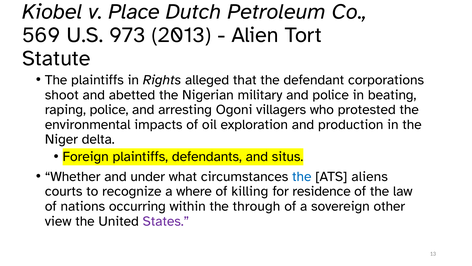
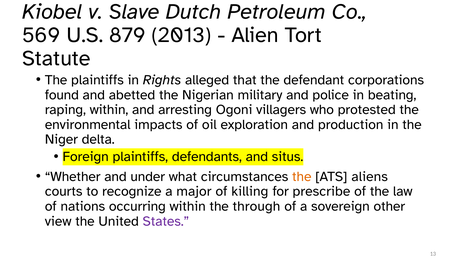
Place: Place -> Slave
973: 973 -> 879
shoot: shoot -> found
raping police: police -> within
the at (302, 176) colour: blue -> orange
where: where -> major
residence: residence -> prescribe
